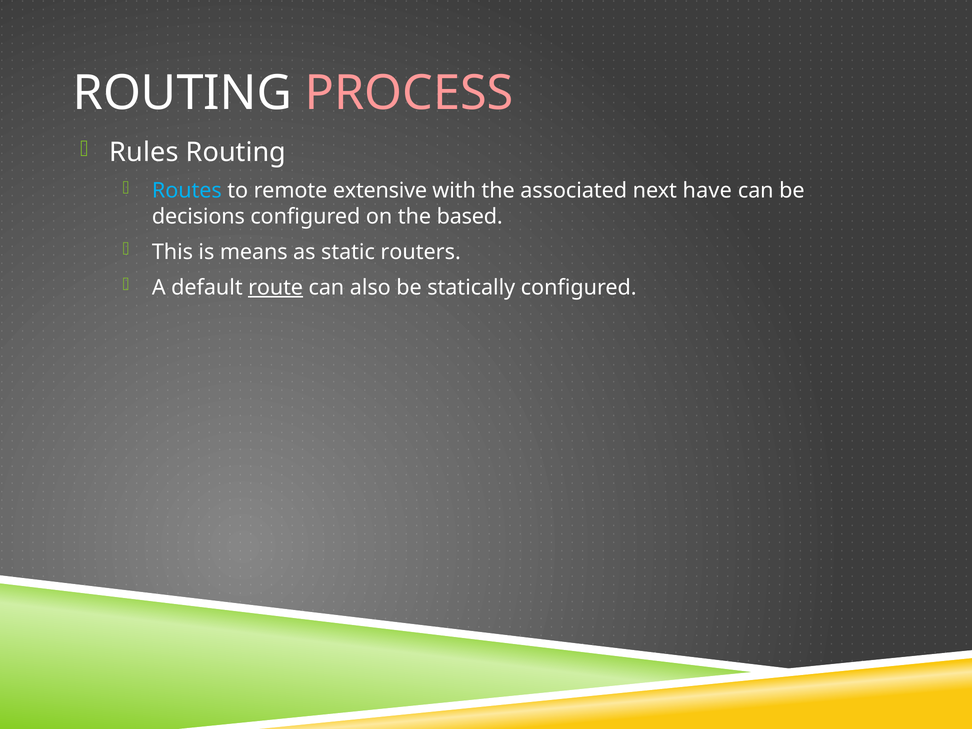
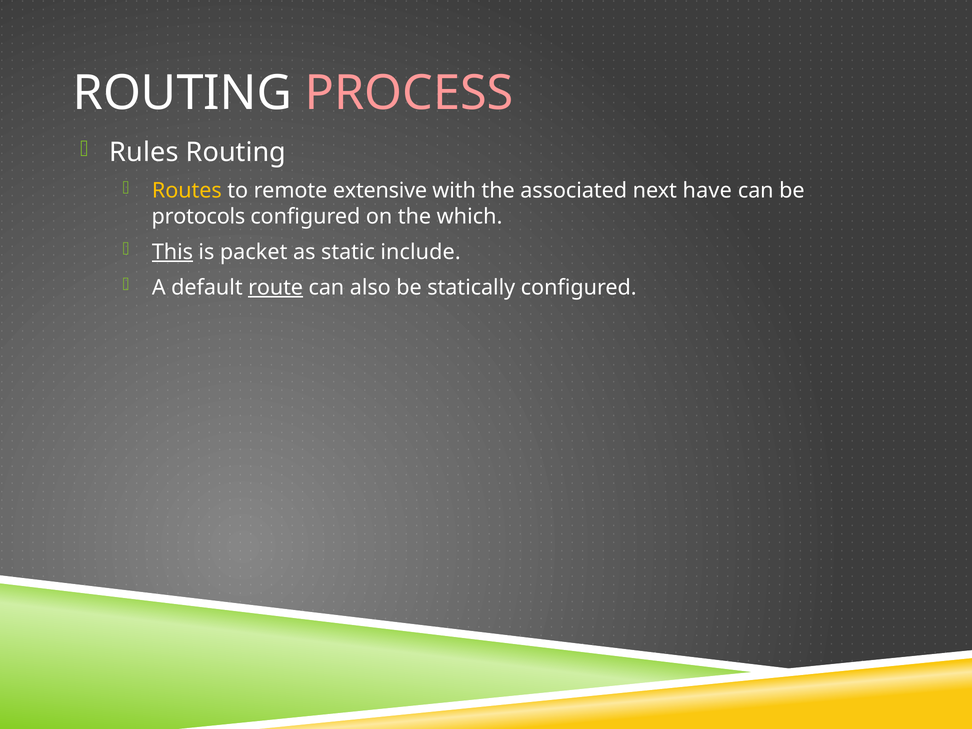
Routes colour: light blue -> yellow
decisions: decisions -> protocols
based: based -> which
This underline: none -> present
means: means -> packet
routers: routers -> include
